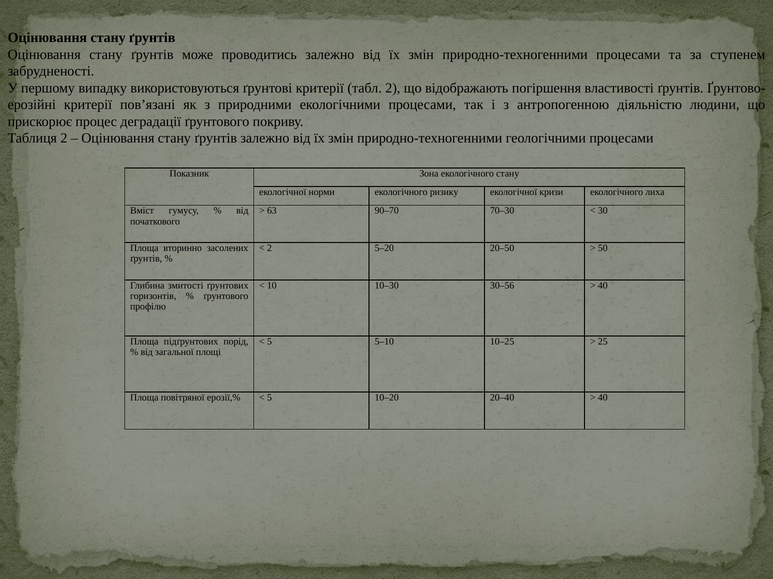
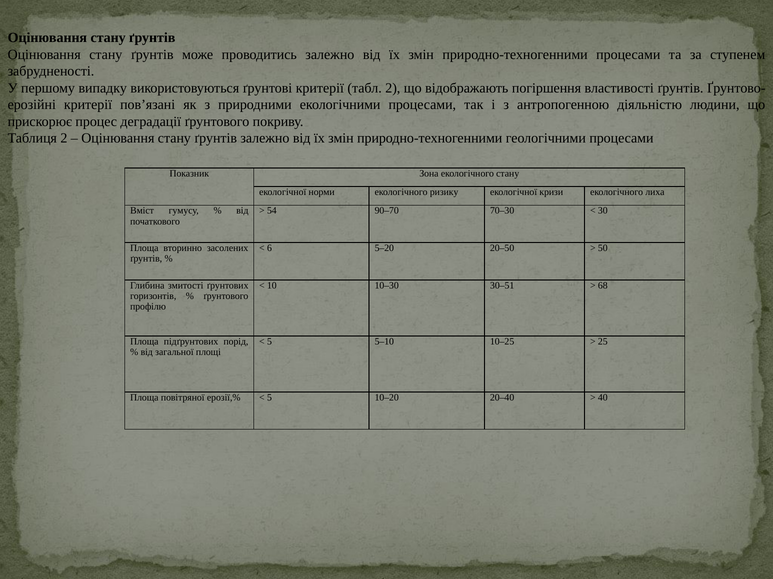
63: 63 -> 54
2 at (269, 248): 2 -> 6
30–56: 30–56 -> 30–51
40 at (603, 286): 40 -> 68
